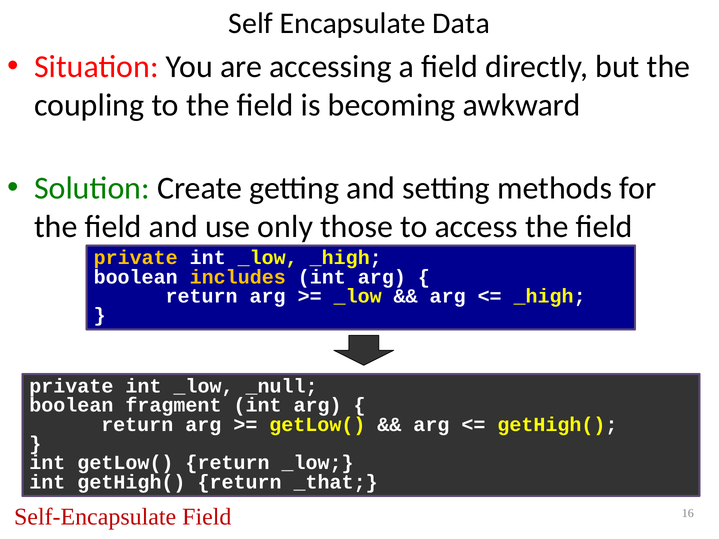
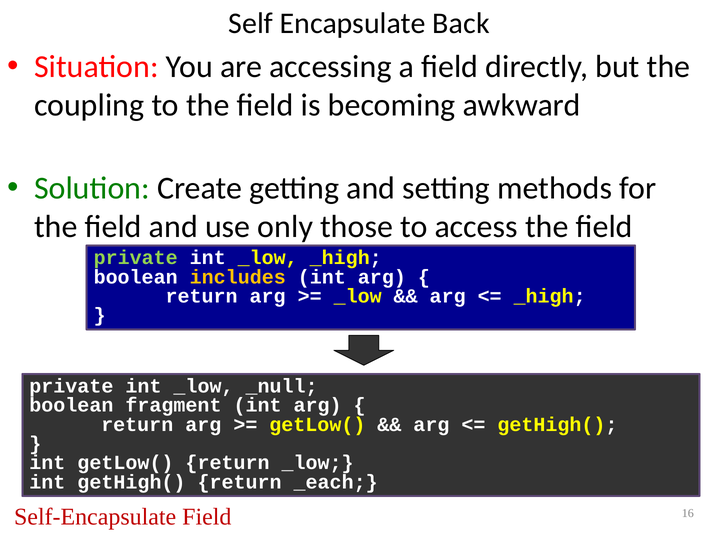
Data: Data -> Back
private at (136, 258) colour: yellow -> light green
_that: _that -> _each
